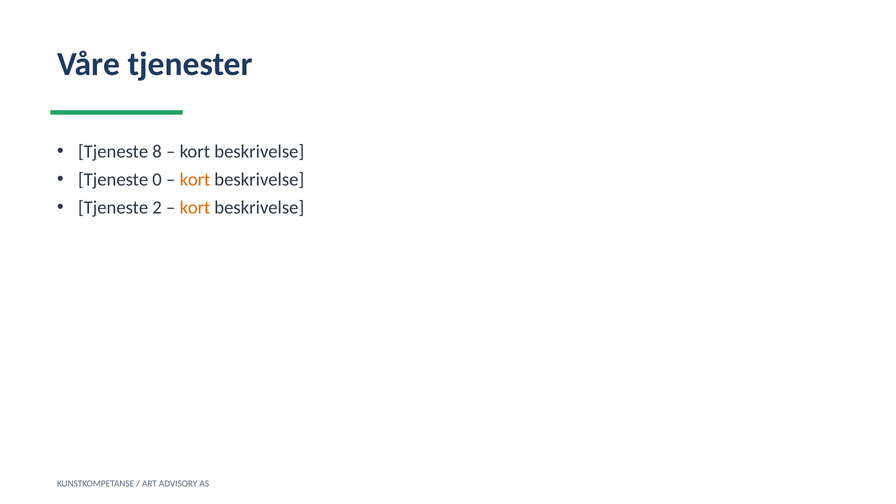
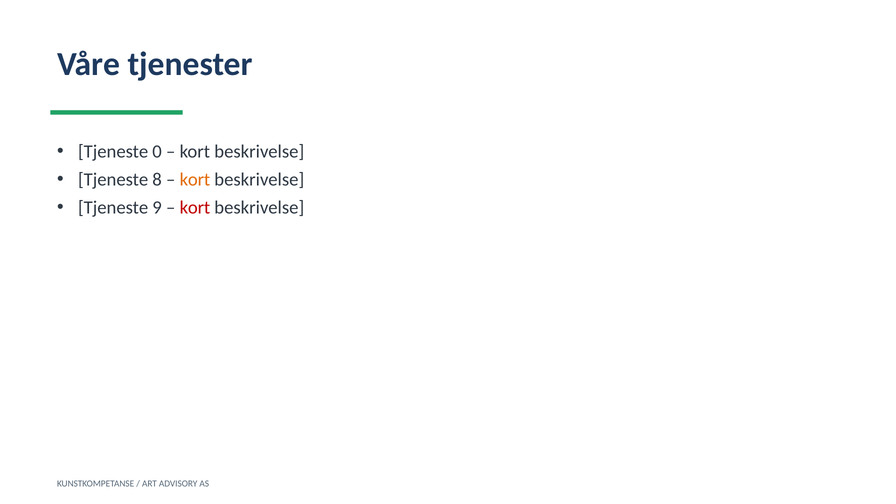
8: 8 -> 0
0: 0 -> 8
2: 2 -> 9
kort at (195, 208) colour: orange -> red
